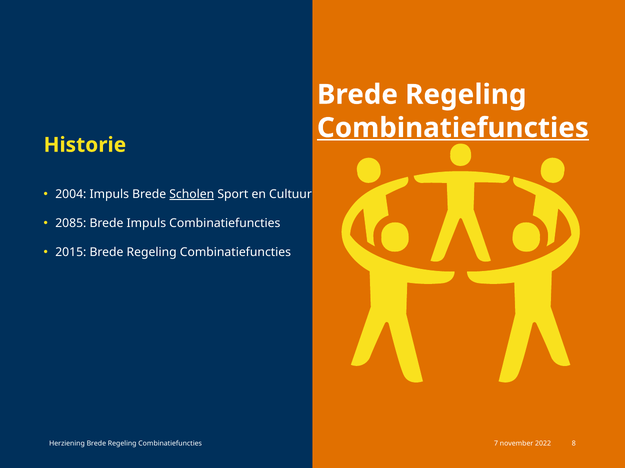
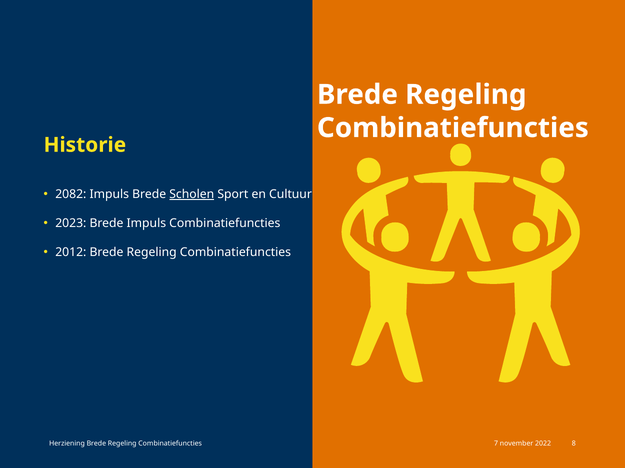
Combinatiefuncties at (453, 128) underline: present -> none
2004: 2004 -> 2082
2085: 2085 -> 2023
2015: 2015 -> 2012
